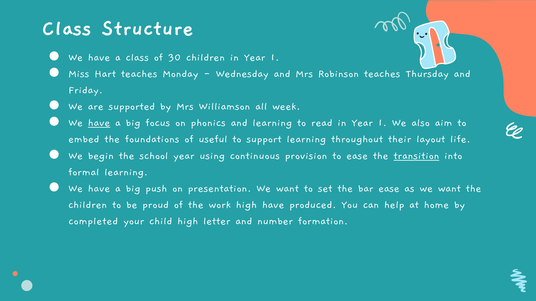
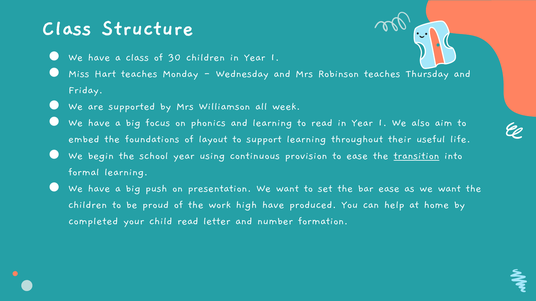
have at (99, 123) underline: present -> none
useful: useful -> layout
layout: layout -> useful
child high: high -> read
